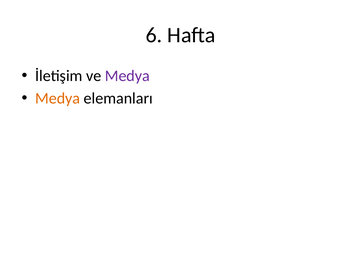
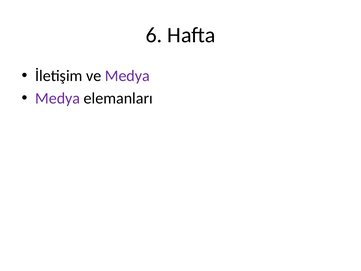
Medya at (58, 98) colour: orange -> purple
